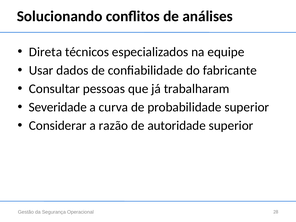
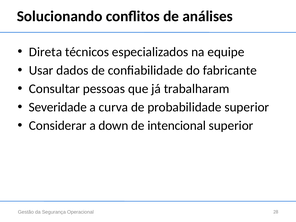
razão: razão -> down
autoridade: autoridade -> intencional
